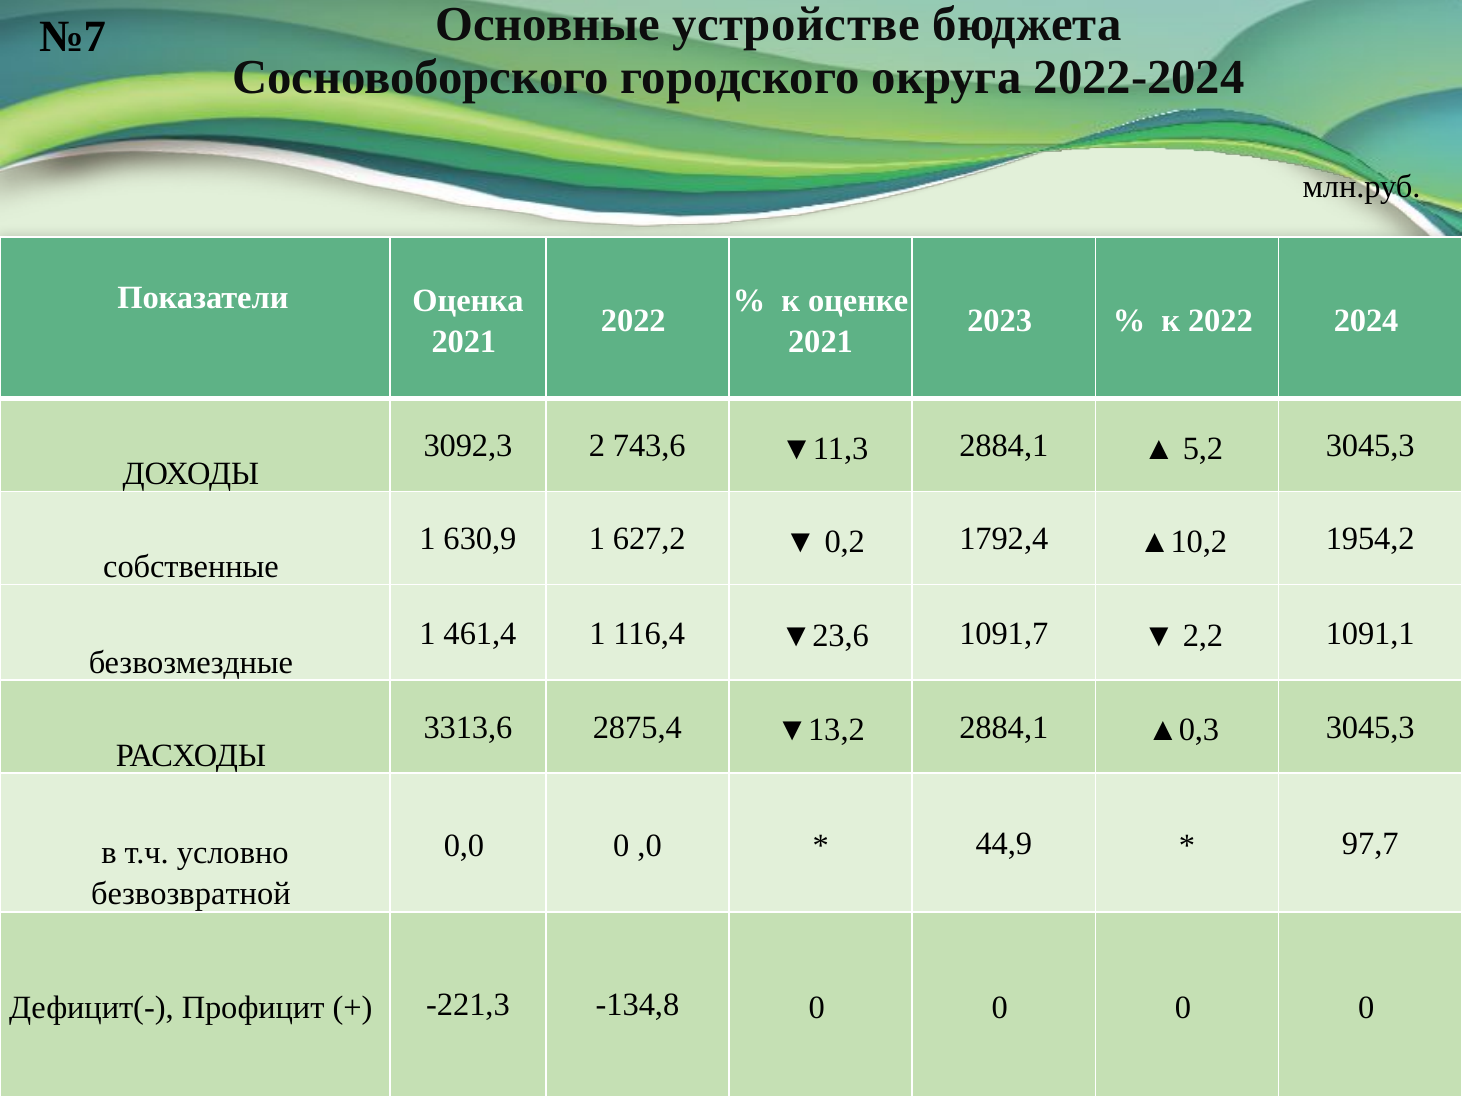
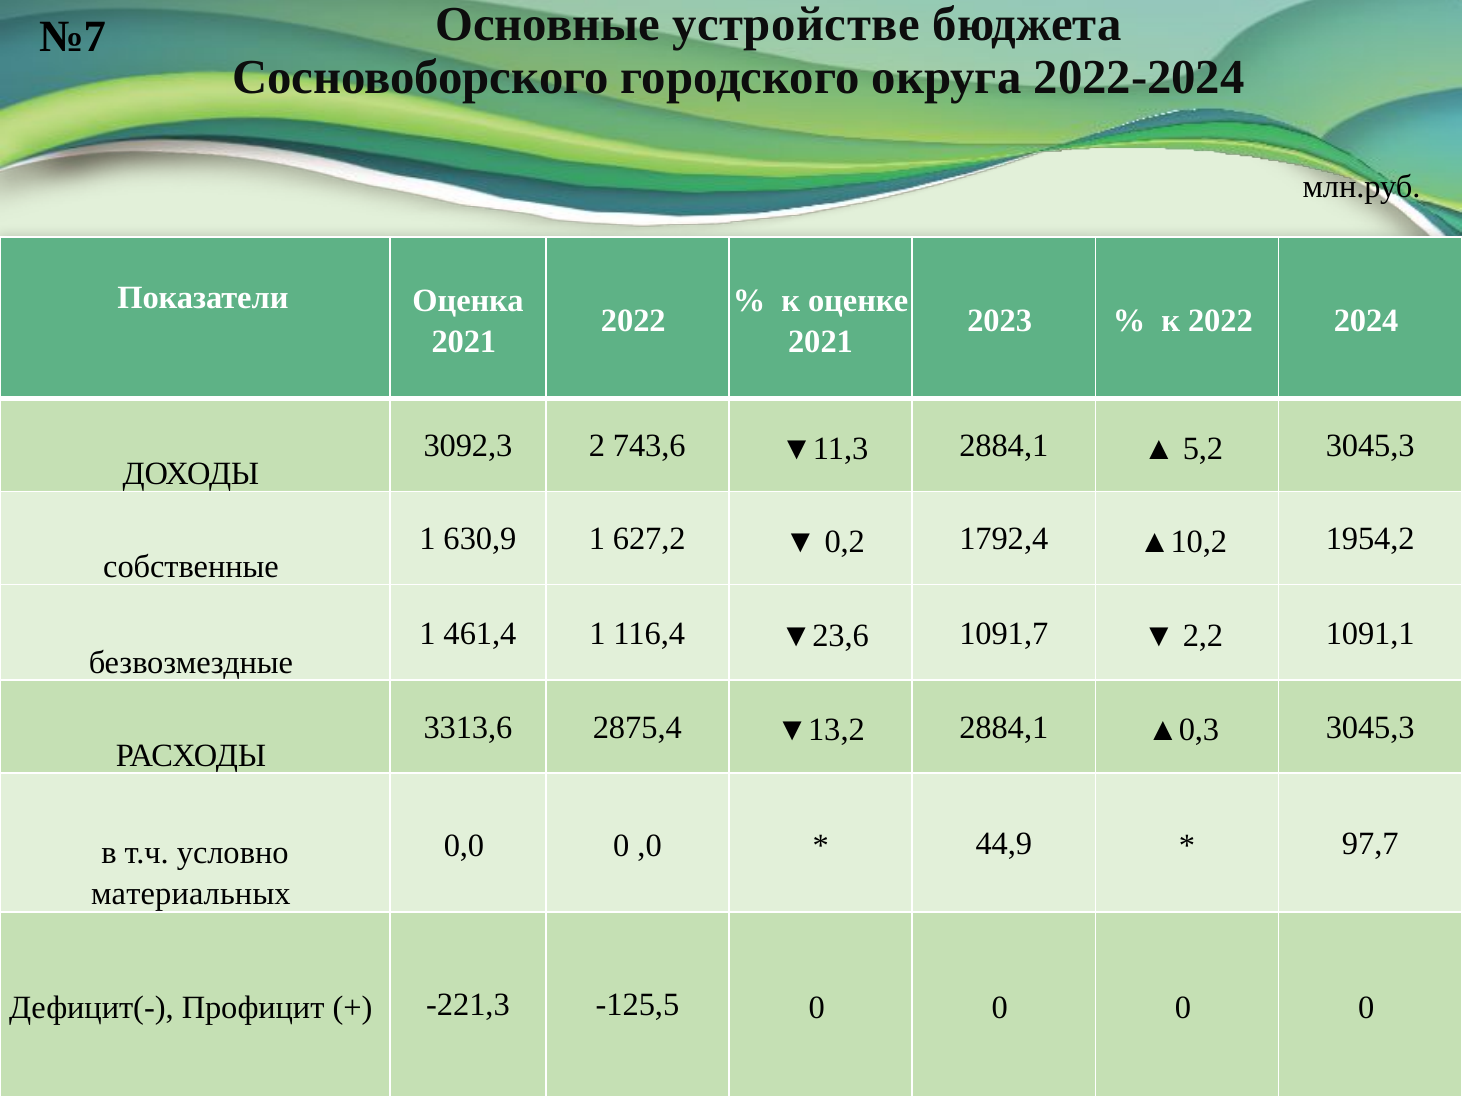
безвозвратной: безвозвратной -> материальных
-134,8: -134,8 -> -125,5
